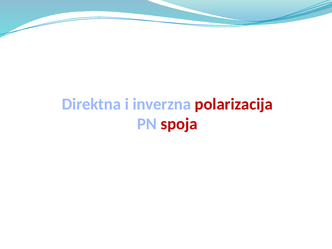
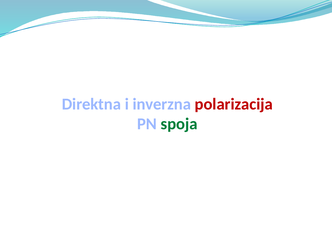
spoja colour: red -> green
